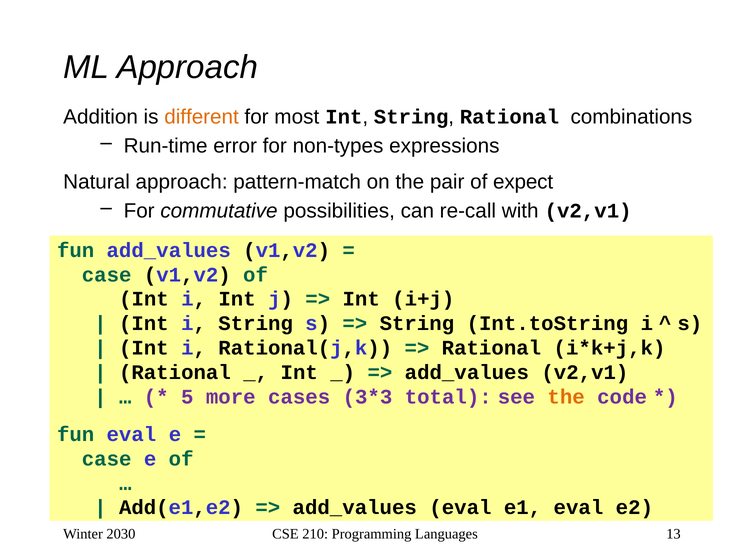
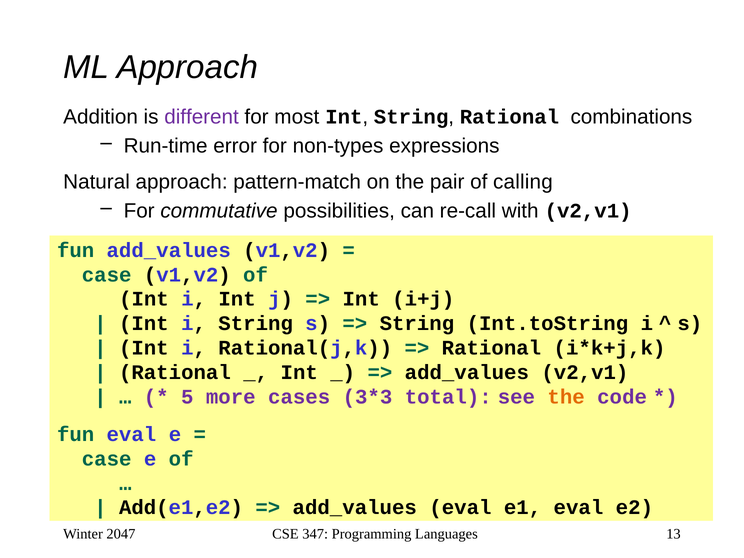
different colour: orange -> purple
expect: expect -> calling
2030: 2030 -> 2047
210: 210 -> 347
